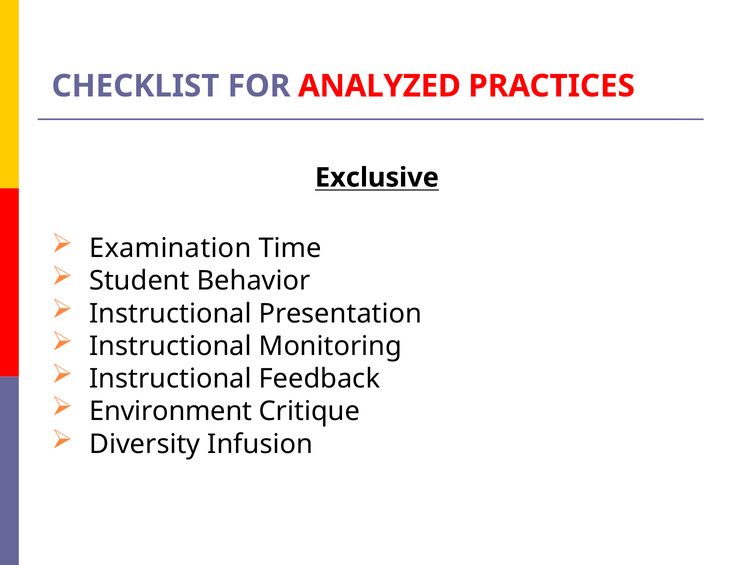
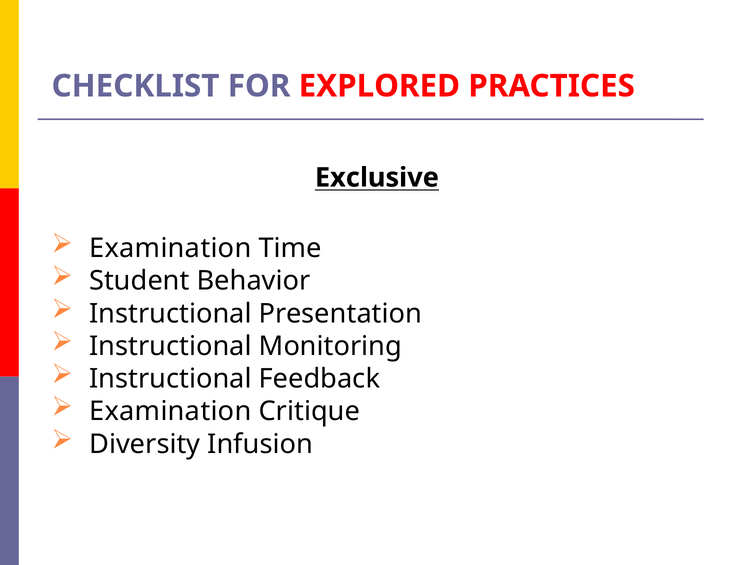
ANALYZED: ANALYZED -> EXPLORED
Environment at (171, 412): Environment -> Examination
